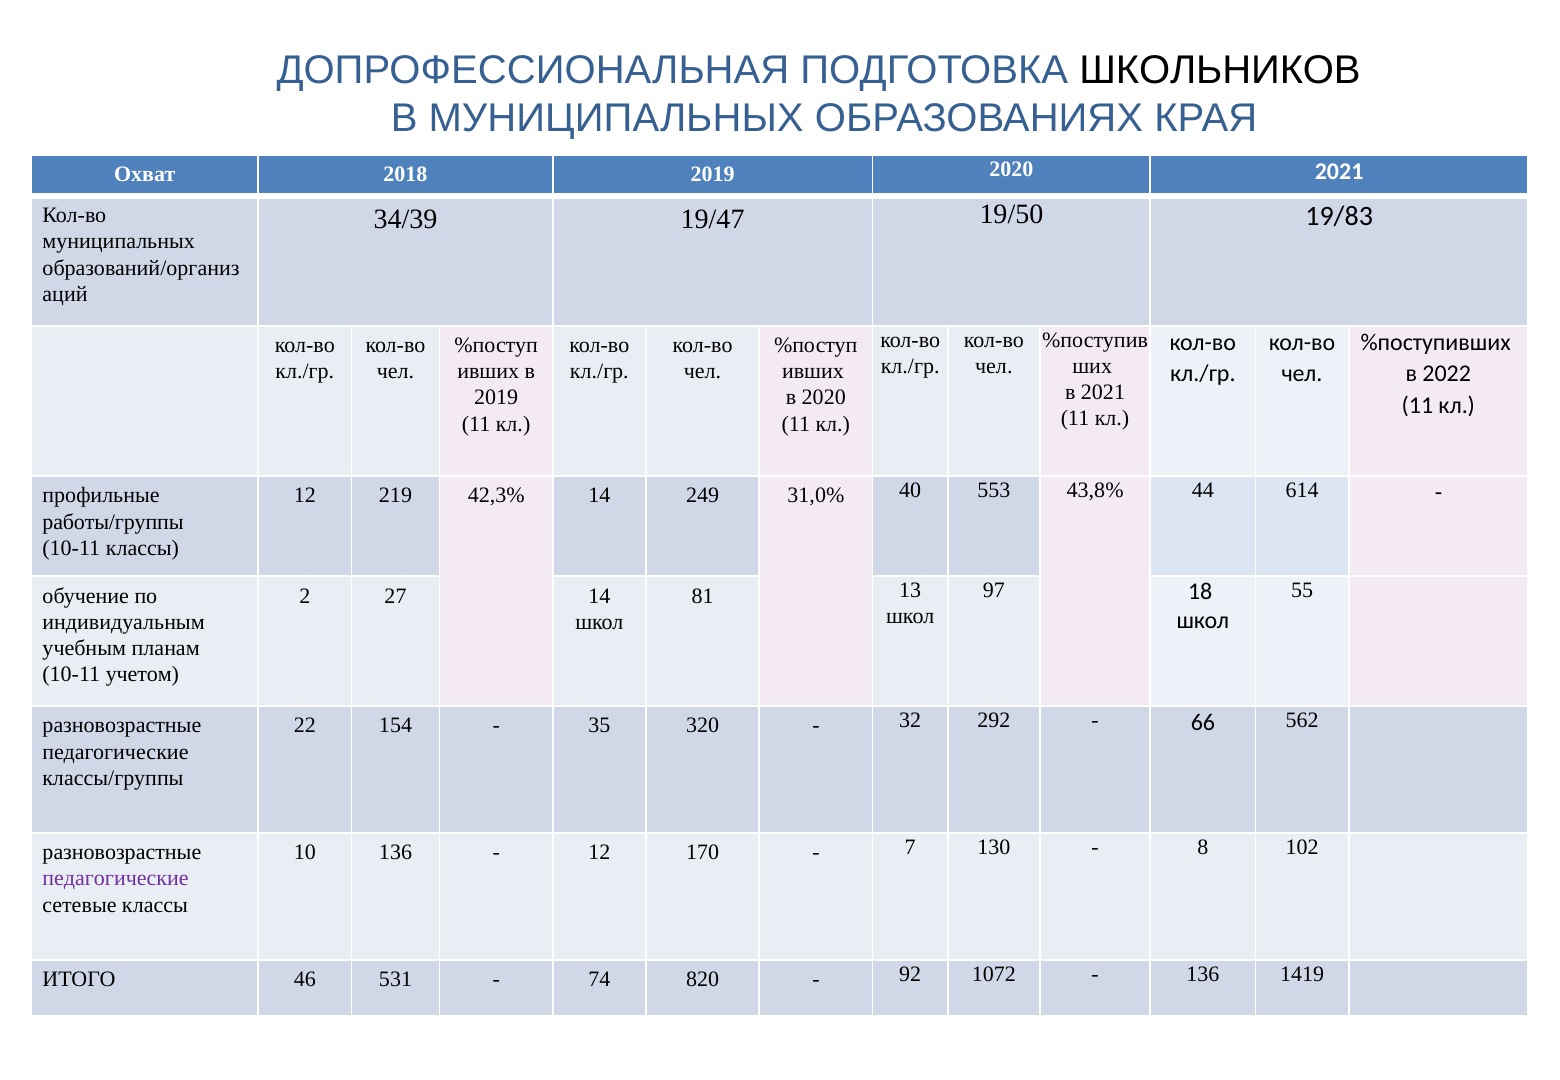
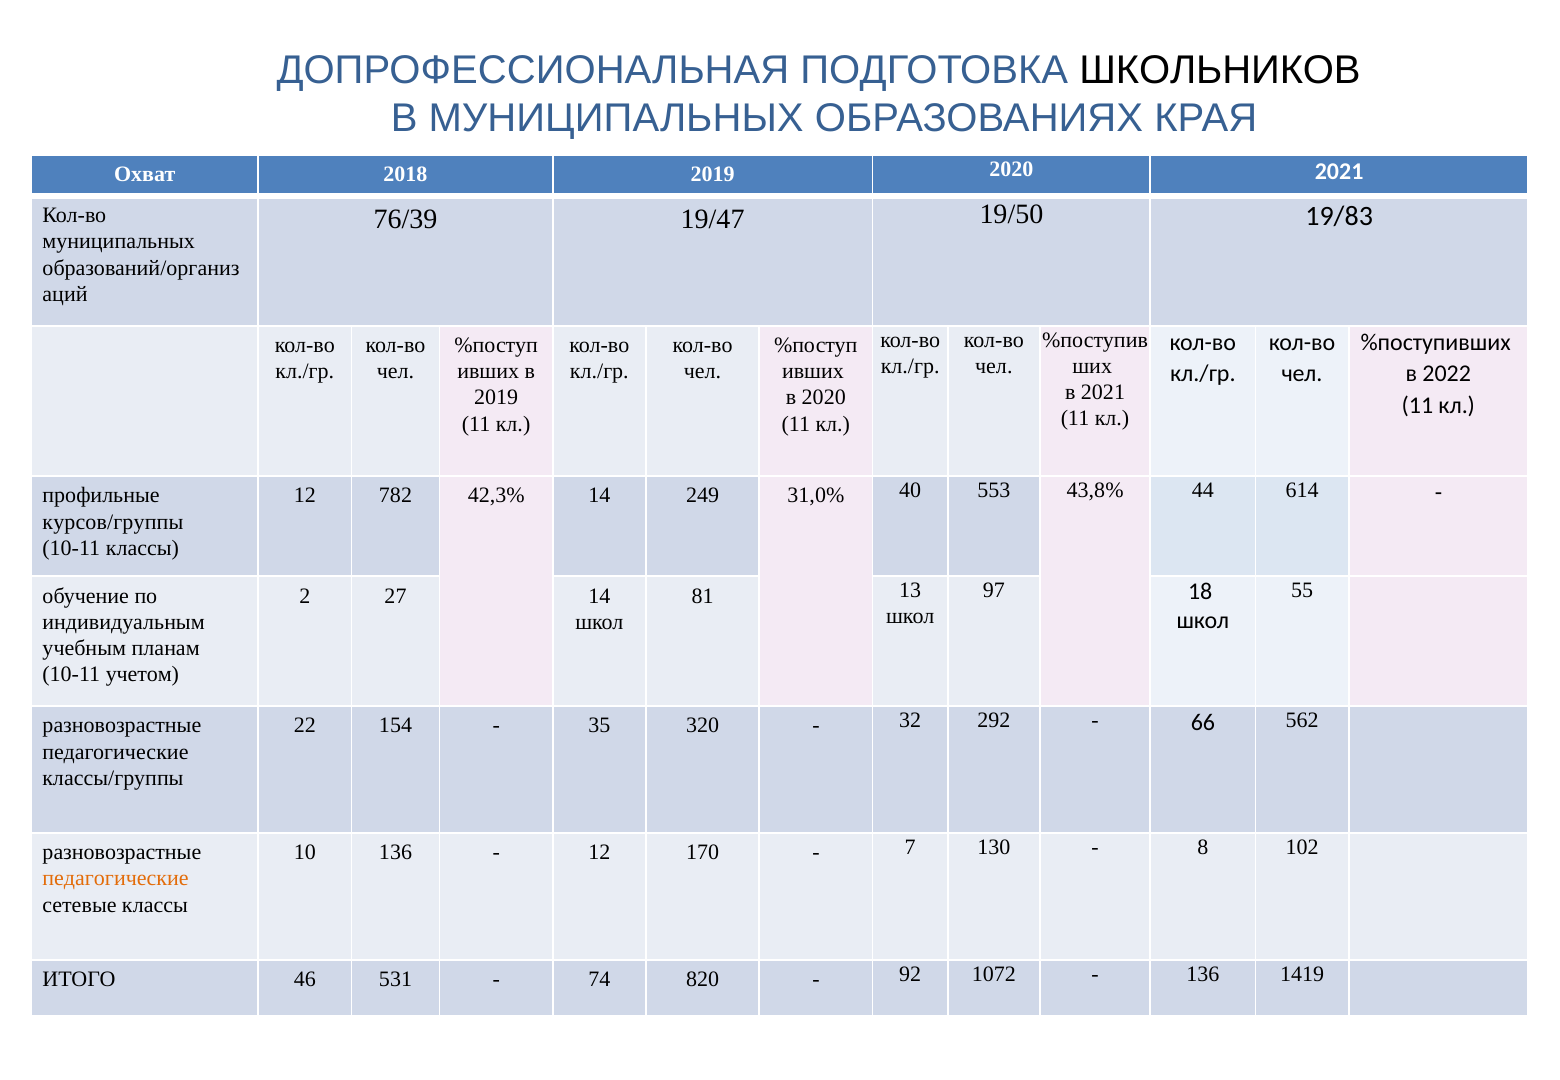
34/39: 34/39 -> 76/39
219: 219 -> 782
работы/группы: работы/группы -> курсов/группы
педагогические at (116, 879) colour: purple -> orange
